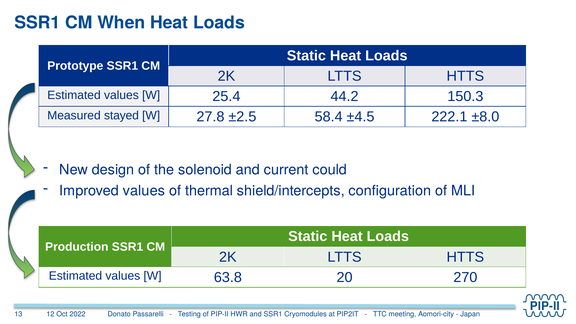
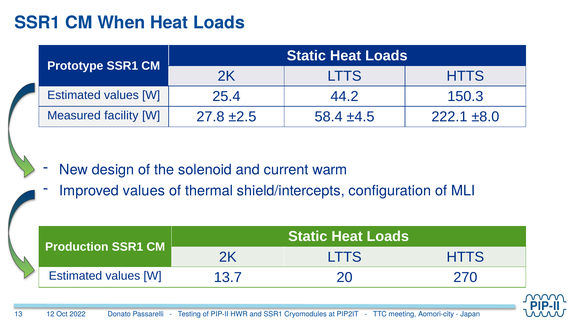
stayed: stayed -> facility
could: could -> warm
63.8: 63.8 -> 13.7
